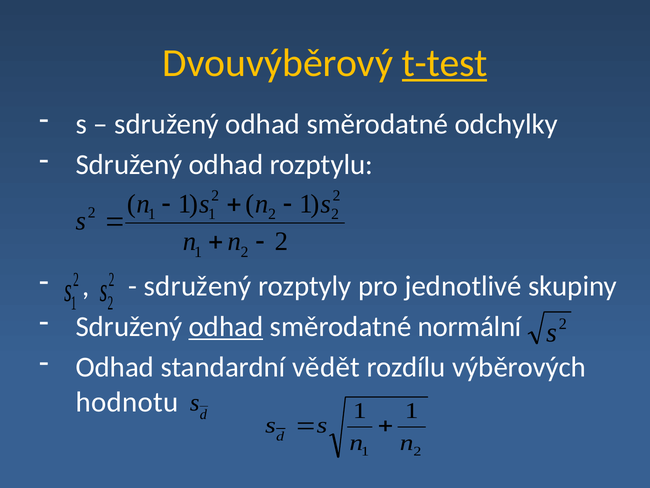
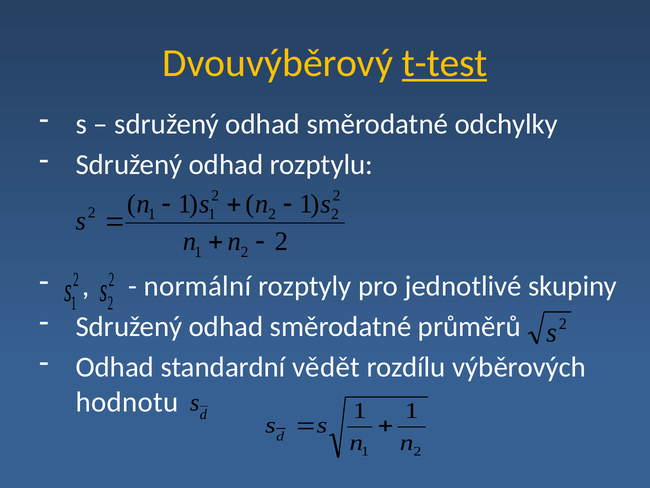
sdružený at (197, 286): sdružený -> normální
odhad at (226, 326) underline: present -> none
normální: normální -> průměrů
